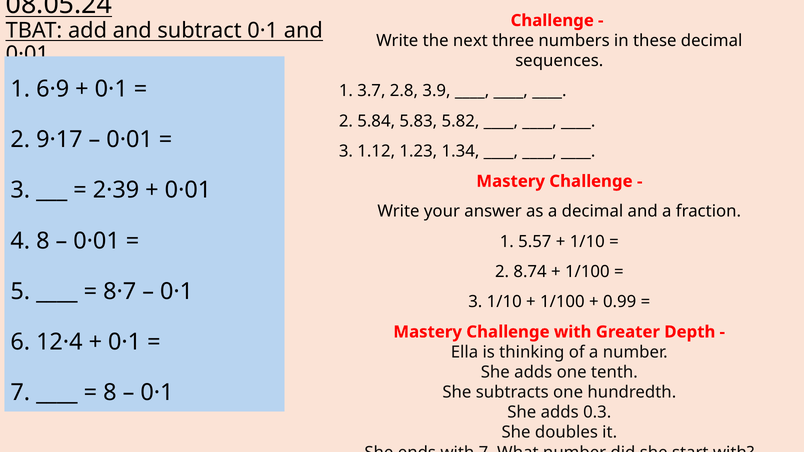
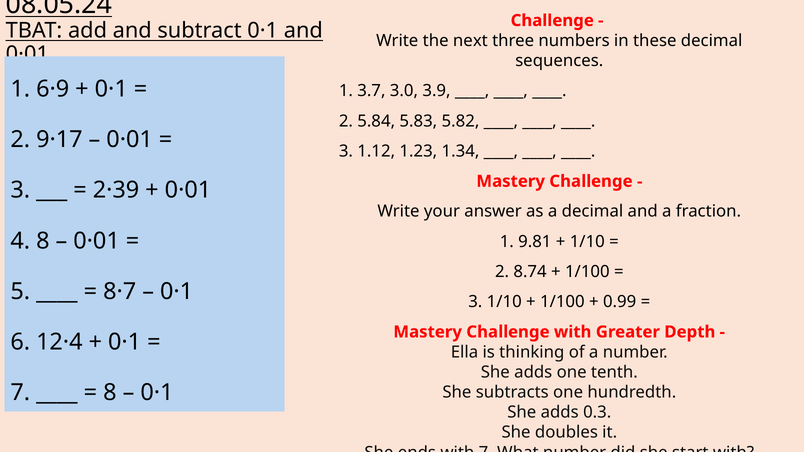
2.8: 2.8 -> 3.0
5.57: 5.57 -> 9.81
